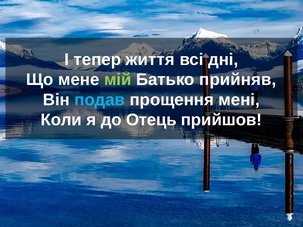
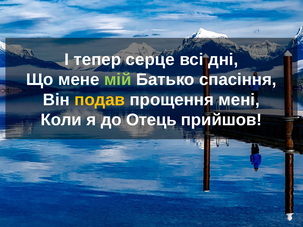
життя: життя -> серце
прийняв: прийняв -> спасіння
подав colour: light blue -> yellow
